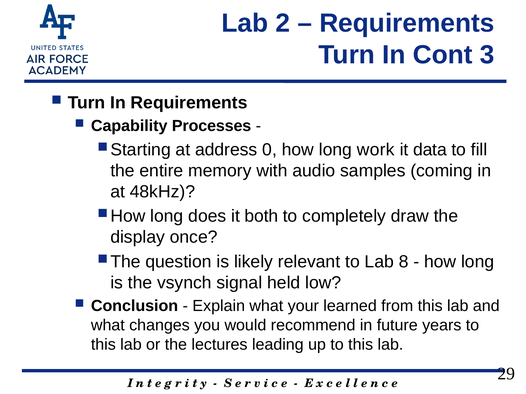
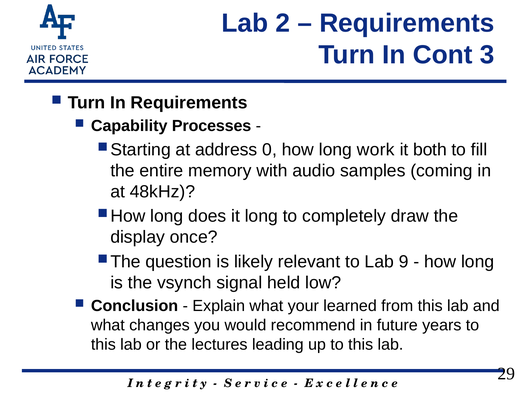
data: data -> both
it both: both -> long
8: 8 -> 9
